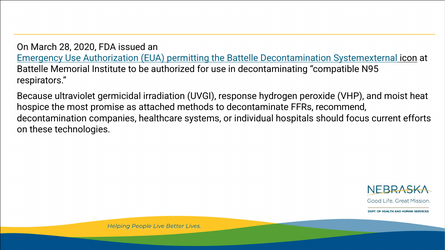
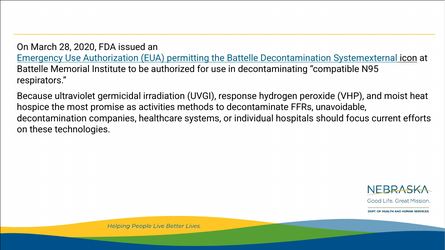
attached: attached -> activities
recommend: recommend -> unavoidable
